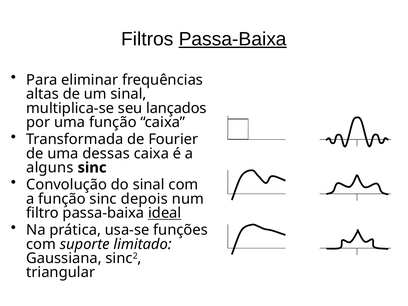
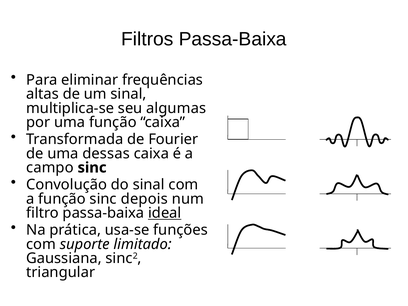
Passa-Baixa at (233, 39) underline: present -> none
lançados: lançados -> algumas
alguns: alguns -> campo
